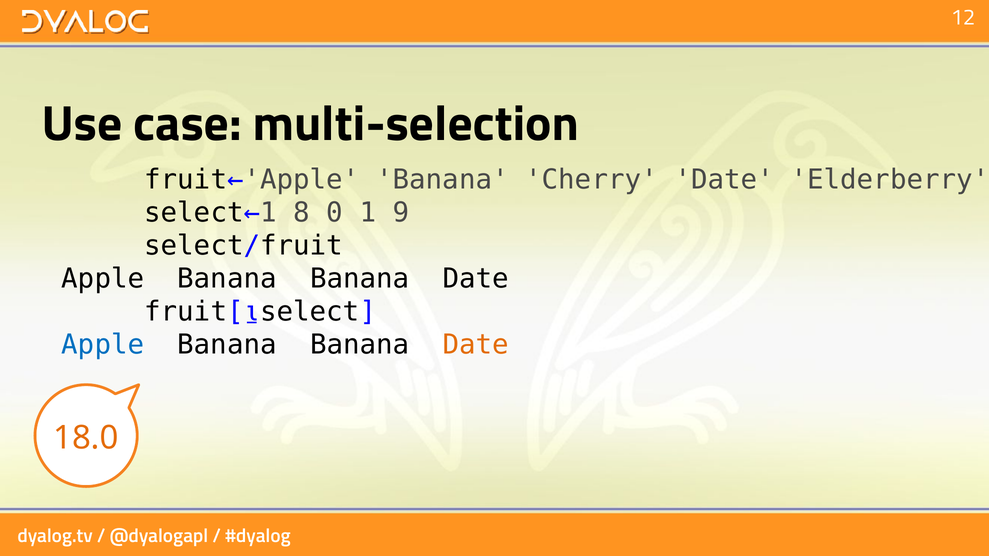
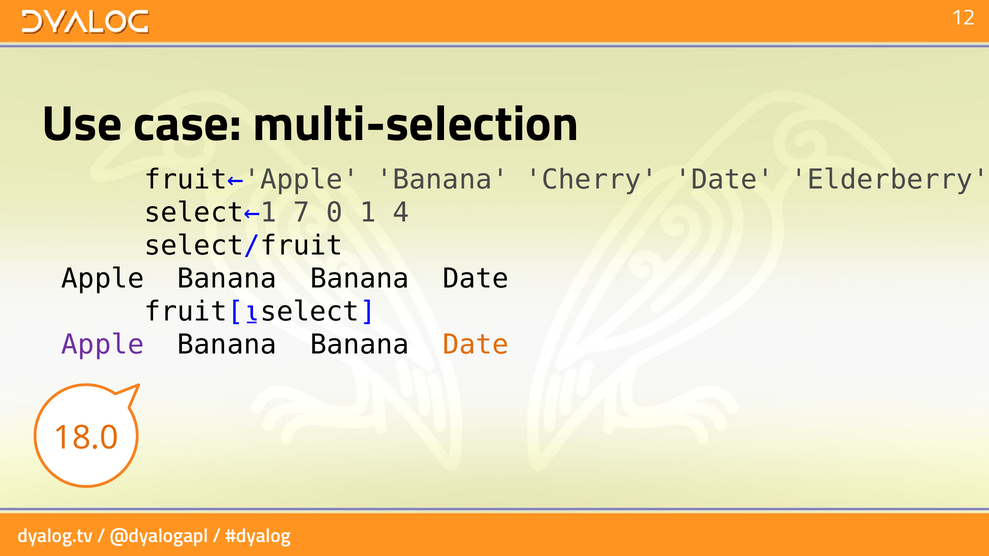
8: 8 -> 7
9: 9 -> 4
Apple at (103, 345) colour: blue -> purple
